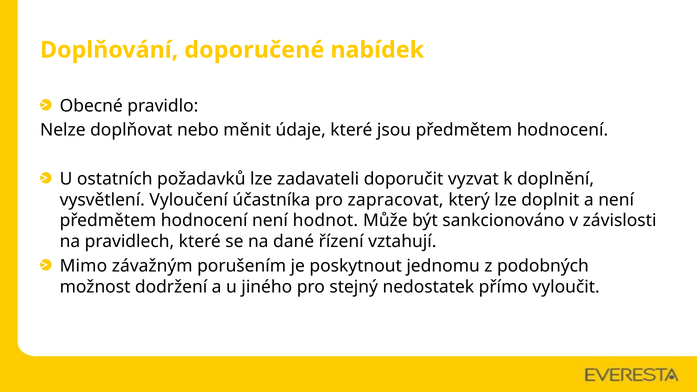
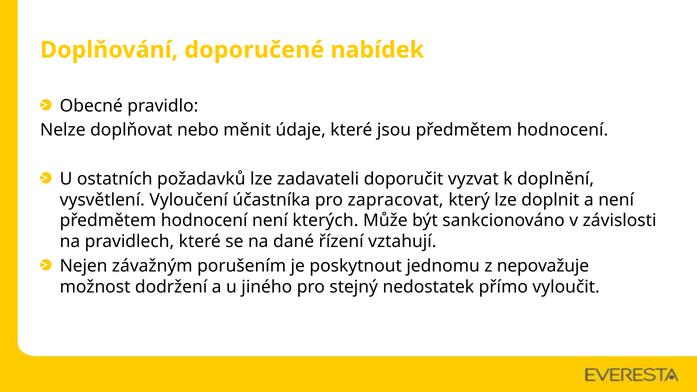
hodnot: hodnot -> kterých
Mimo: Mimo -> Nejen
podobných: podobných -> nepovažuje
